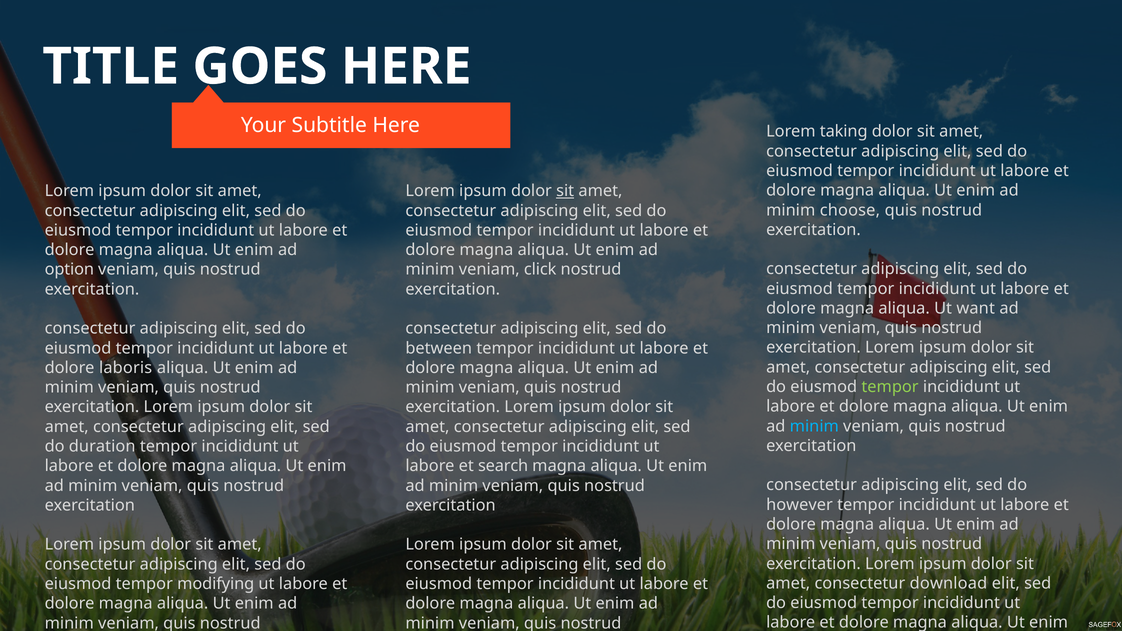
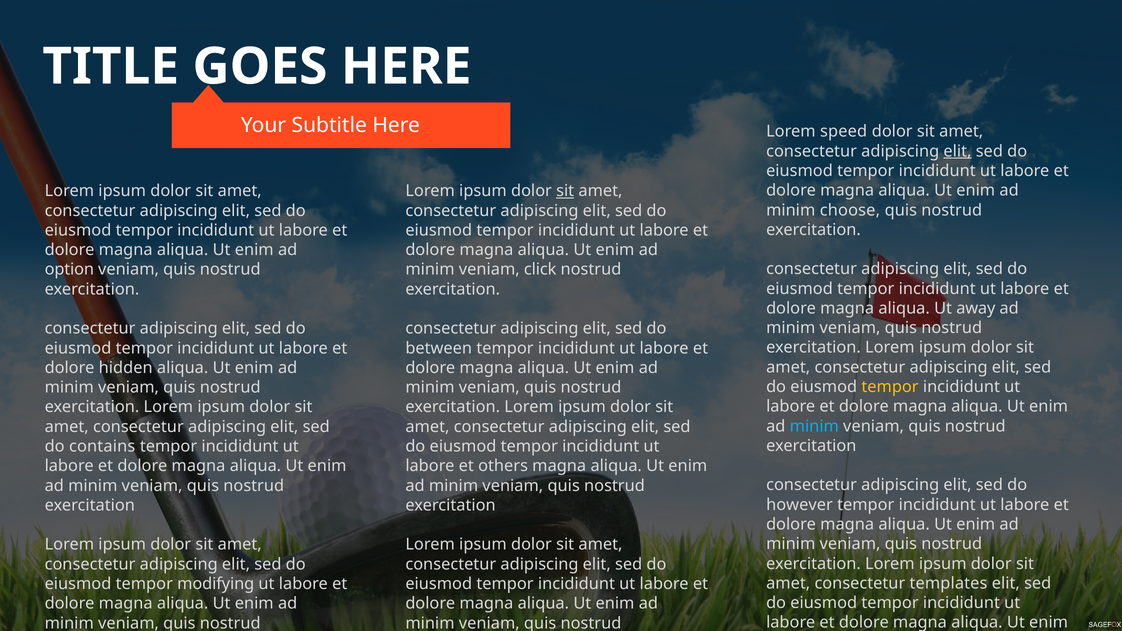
taking: taking -> speed
elit at (957, 151) underline: none -> present
want: want -> away
laboris: laboris -> hidden
tempor at (890, 387) colour: light green -> yellow
duration: duration -> contains
search: search -> others
download: download -> templates
